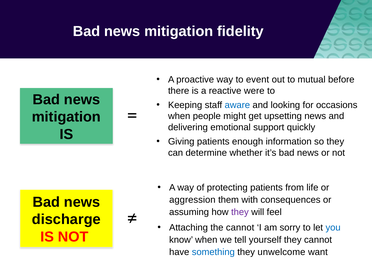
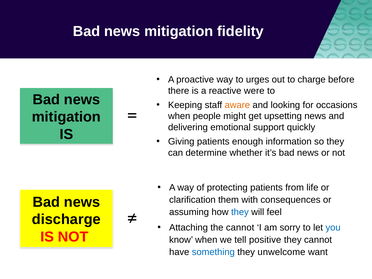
event: event -> urges
mutual: mutual -> charge
aware colour: blue -> orange
aggression: aggression -> clarification
they at (240, 212) colour: purple -> blue
yourself: yourself -> positive
